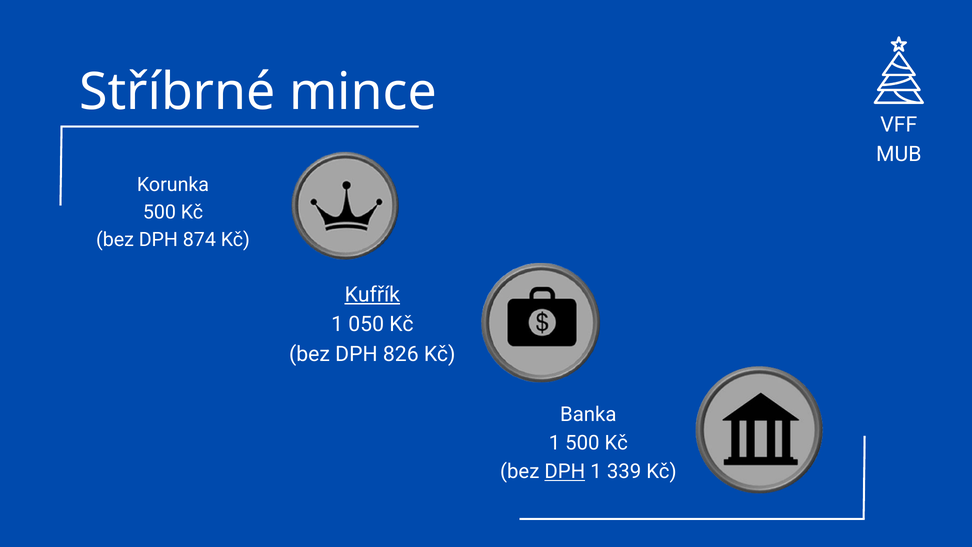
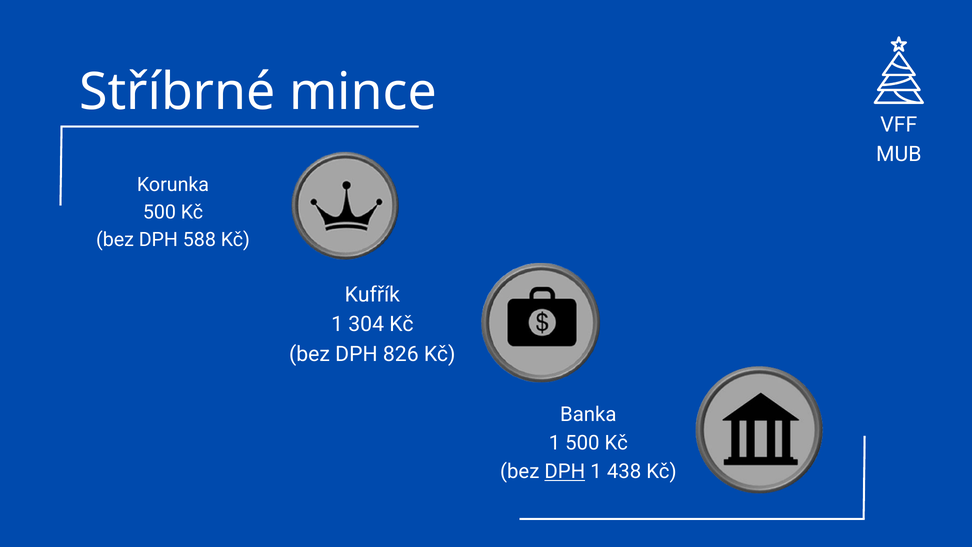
874: 874 -> 588
Kufřík underline: present -> none
050: 050 -> 304
339: 339 -> 438
